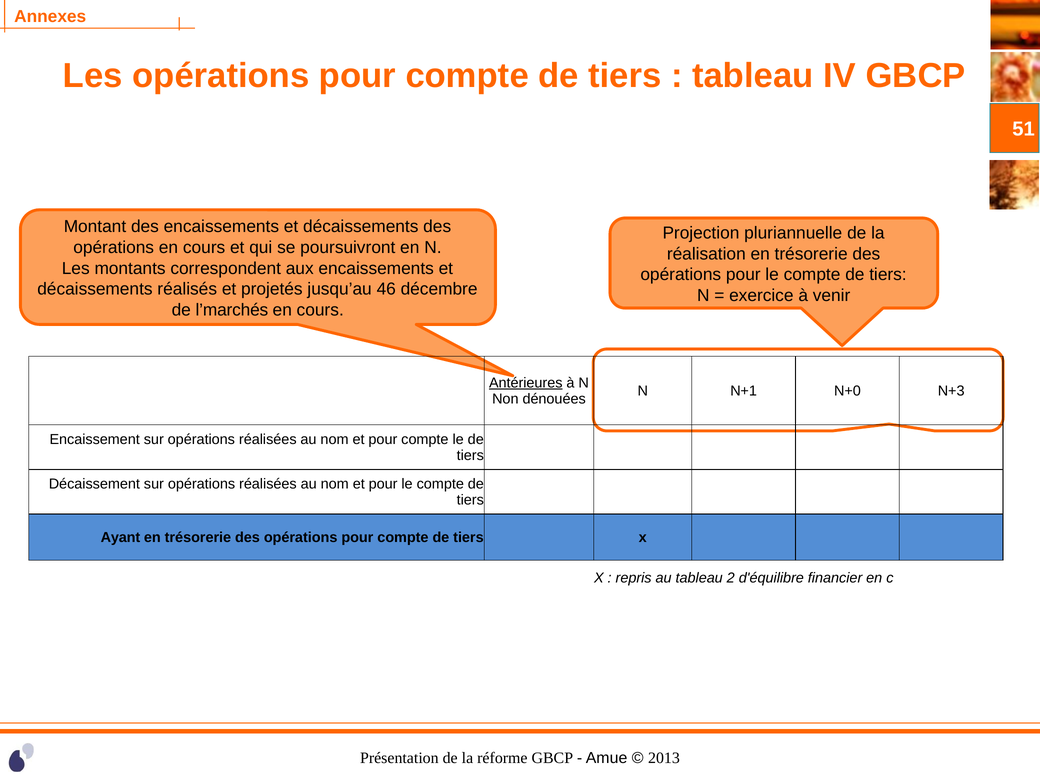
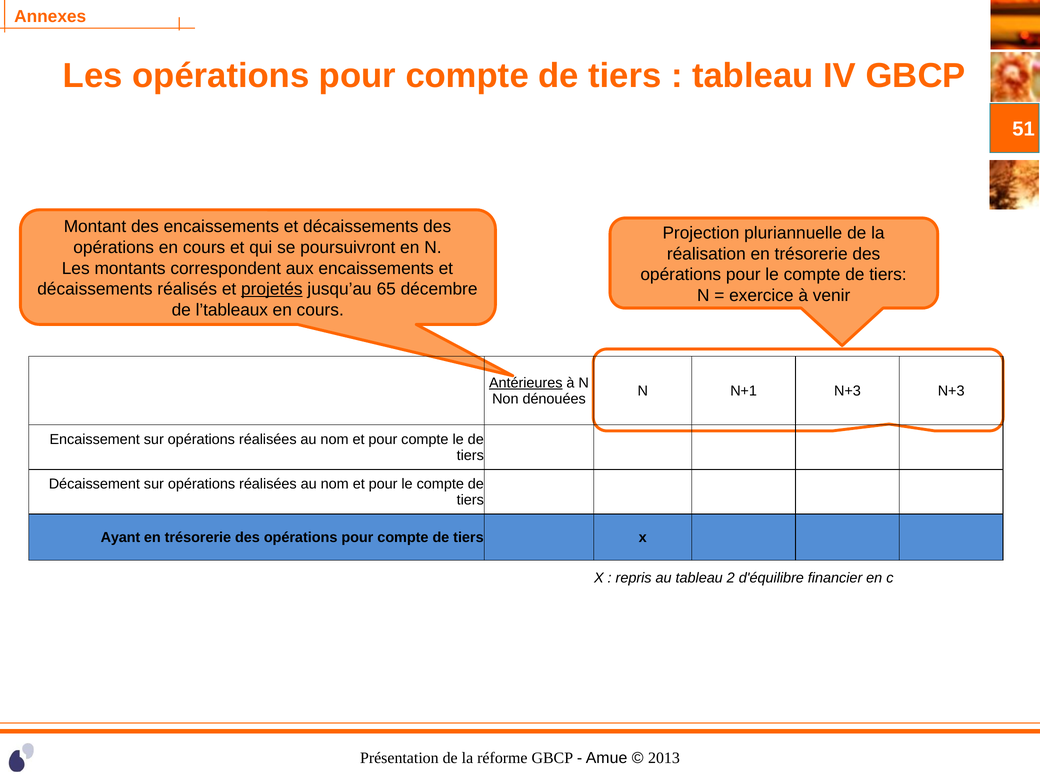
projetés underline: none -> present
46: 46 -> 65
l’marchés: l’marchés -> l’tableaux
N+1 N+0: N+0 -> N+3
